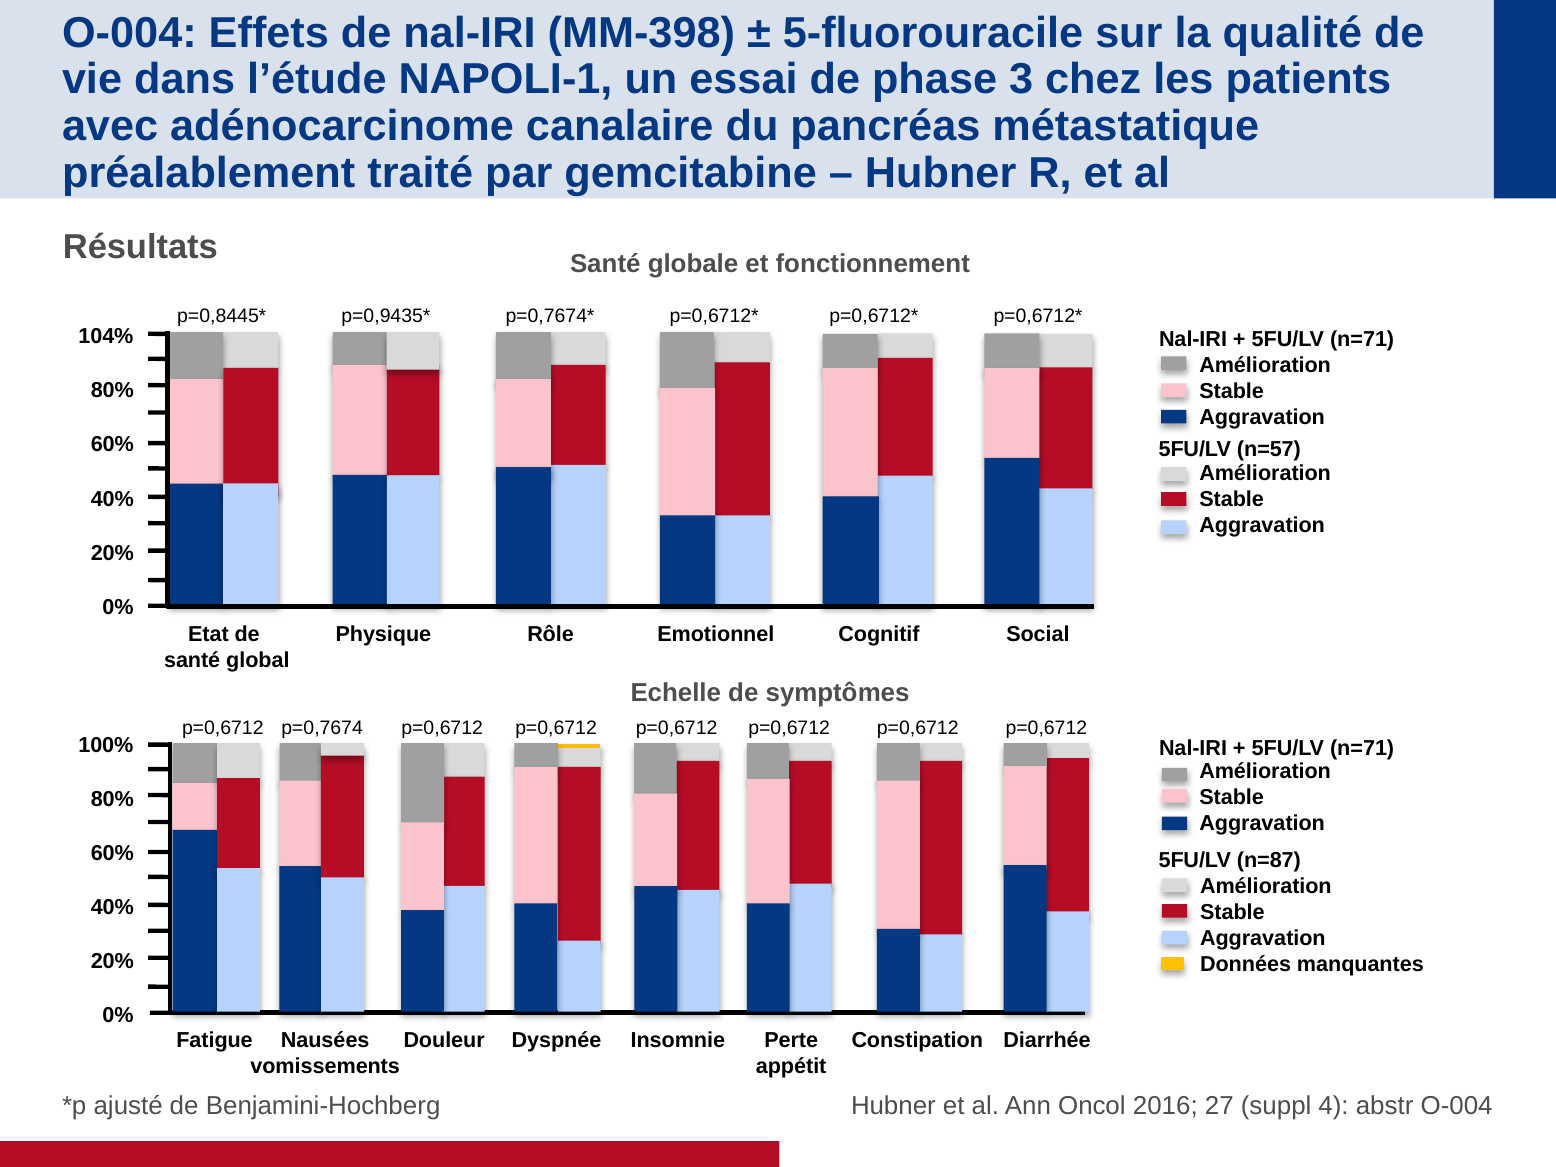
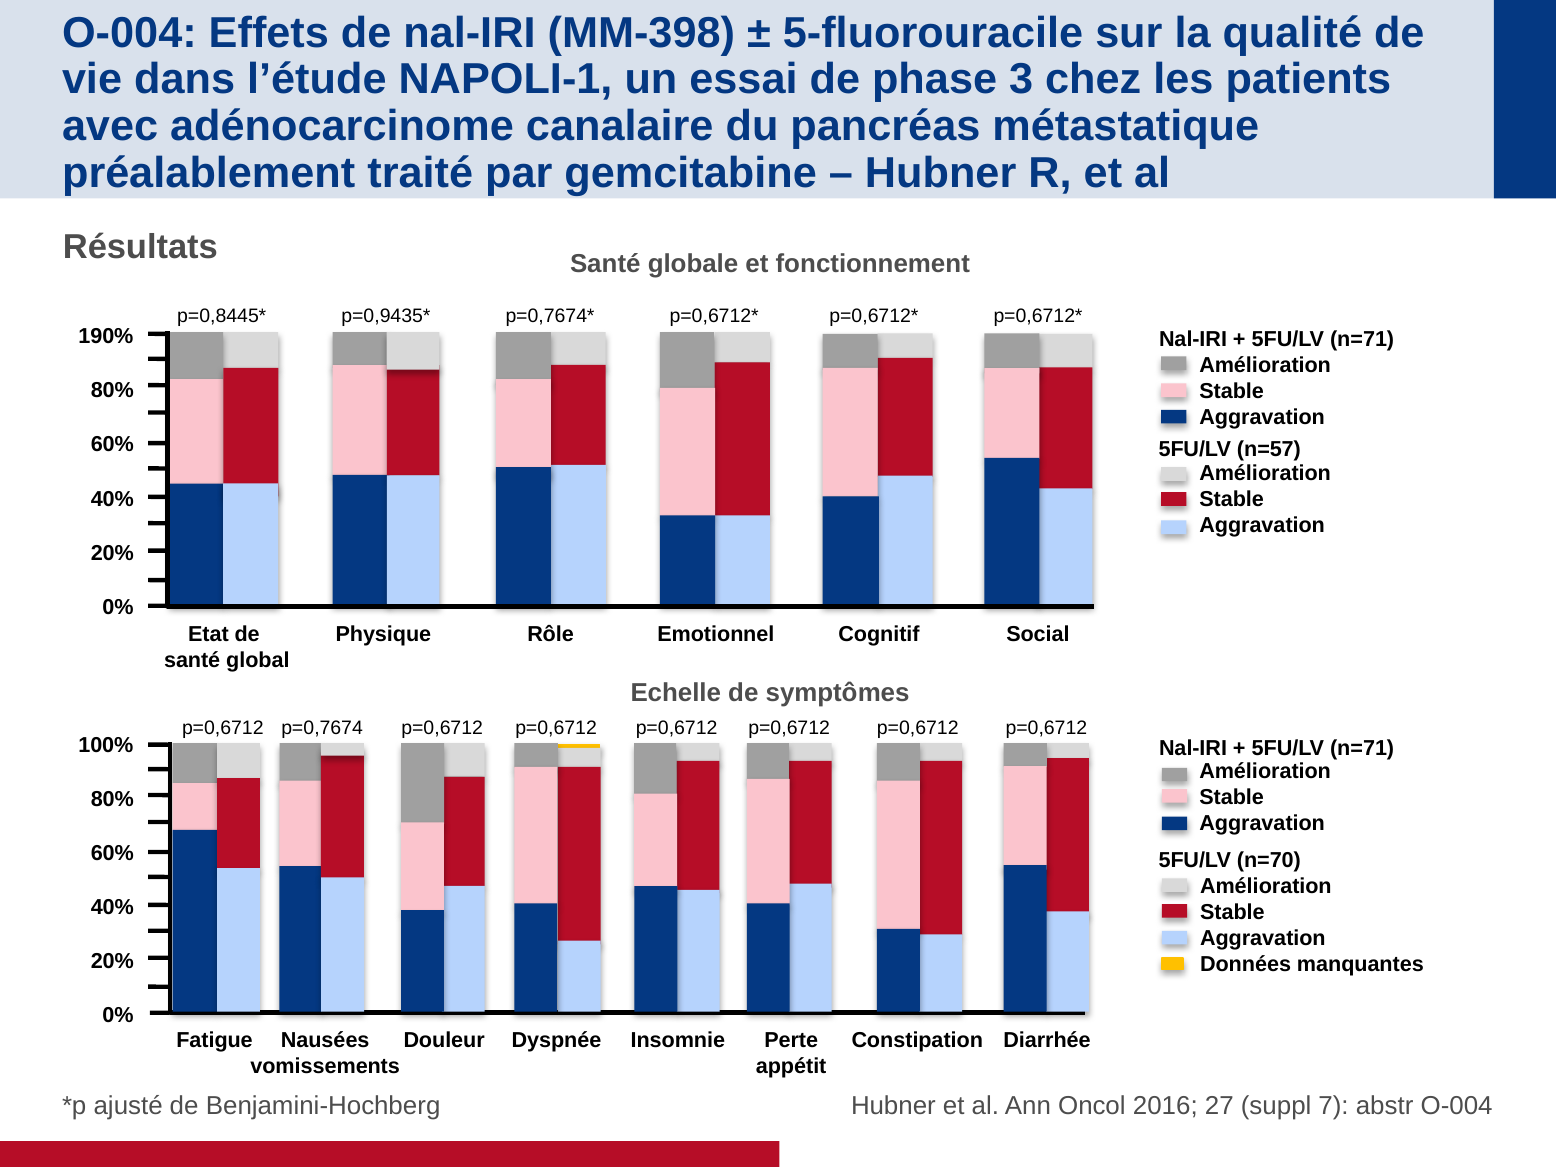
104%: 104% -> 190%
n=87: n=87 -> n=70
4: 4 -> 7
